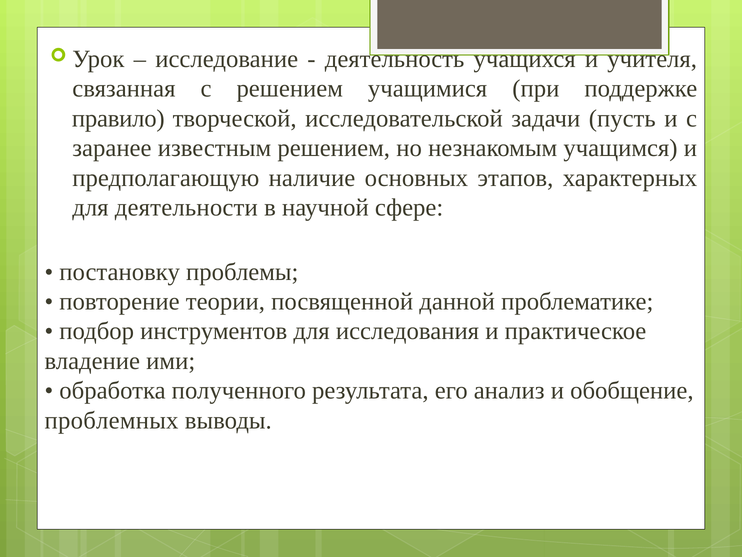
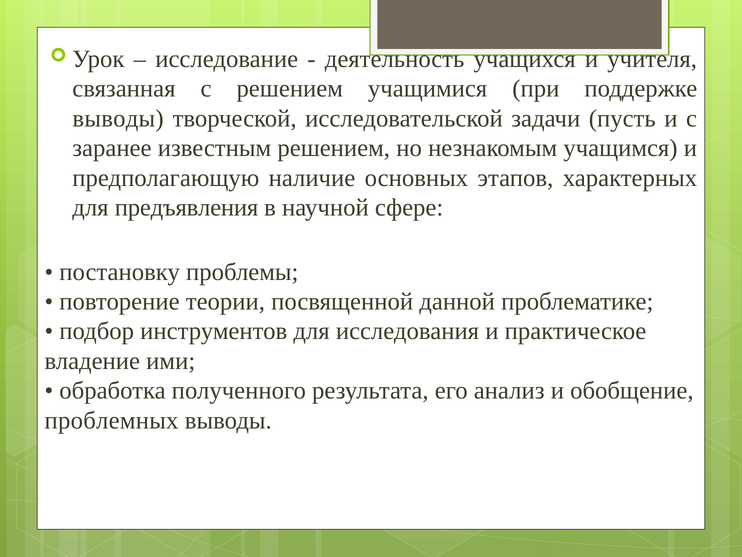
правило at (118, 118): правило -> выводы
деятельности: деятельности -> предъявления
